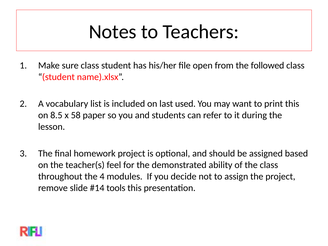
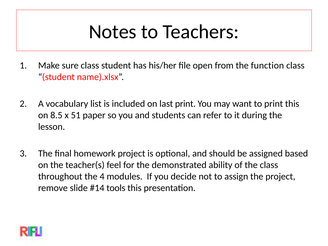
followed: followed -> function
last used: used -> print
58: 58 -> 51
